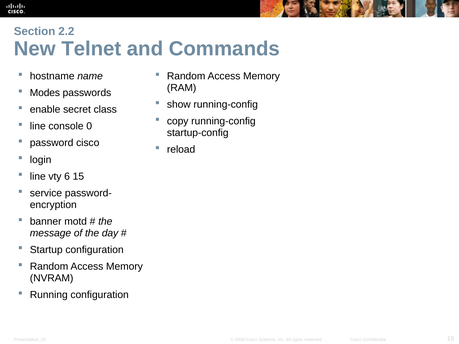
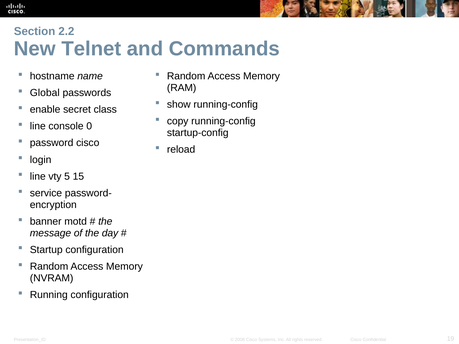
Modes: Modes -> Global
6: 6 -> 5
